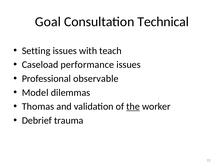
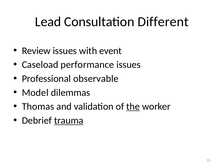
Goal: Goal -> Lead
Technical: Technical -> Different
Setting: Setting -> Review
teach: teach -> event
trauma underline: none -> present
